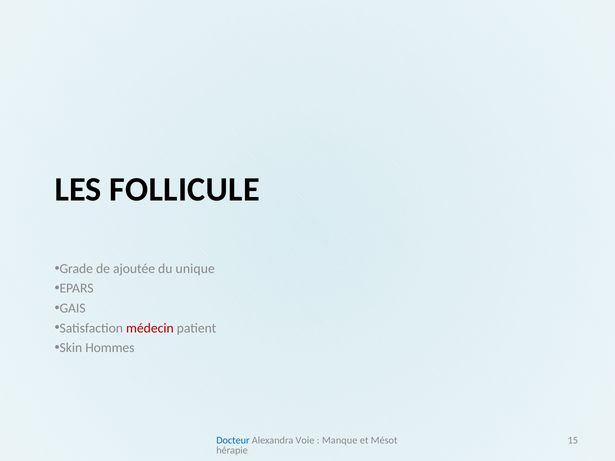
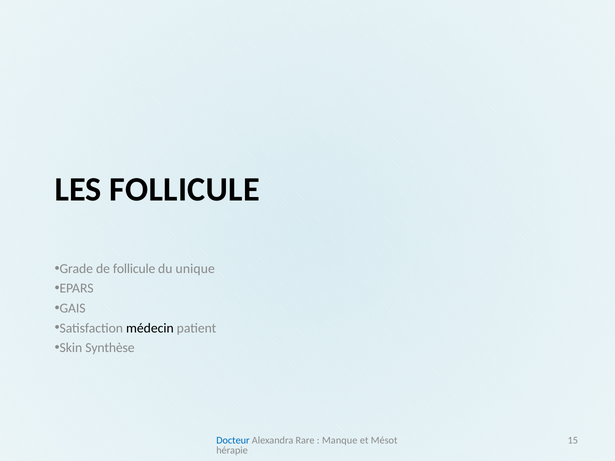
de ajoutée: ajoutée -> follicule
médecin colour: red -> black
Hommes: Hommes -> Synthèse
Voie: Voie -> Rare
